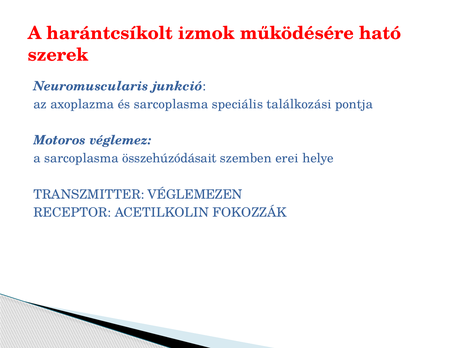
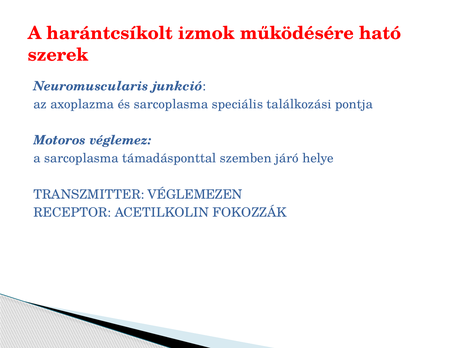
összehúzódásait: összehúzódásait -> támadásponttal
erei: erei -> járó
